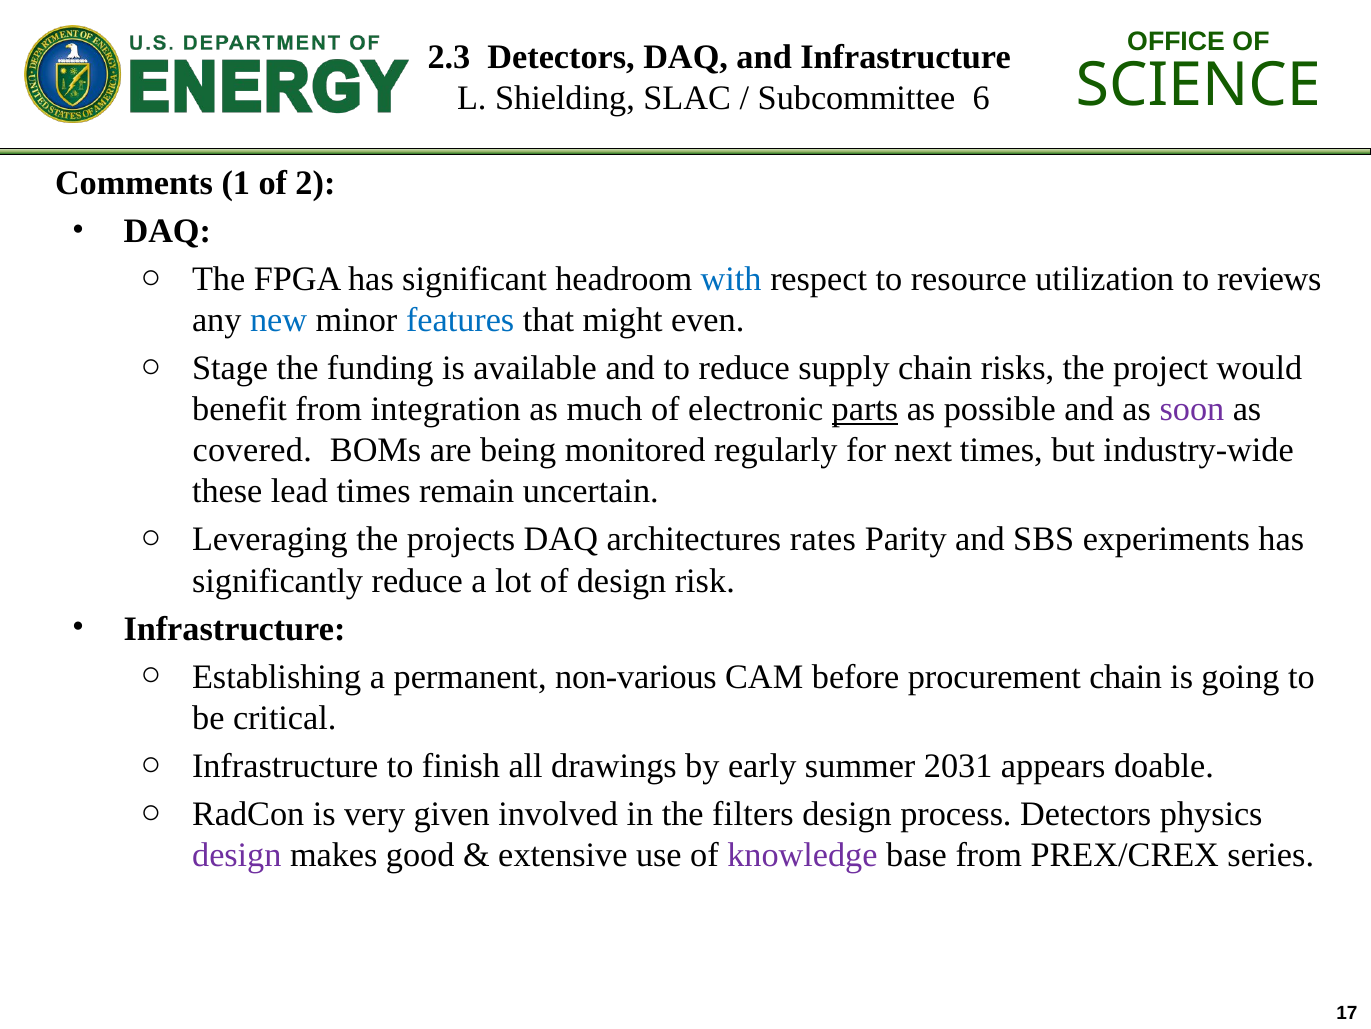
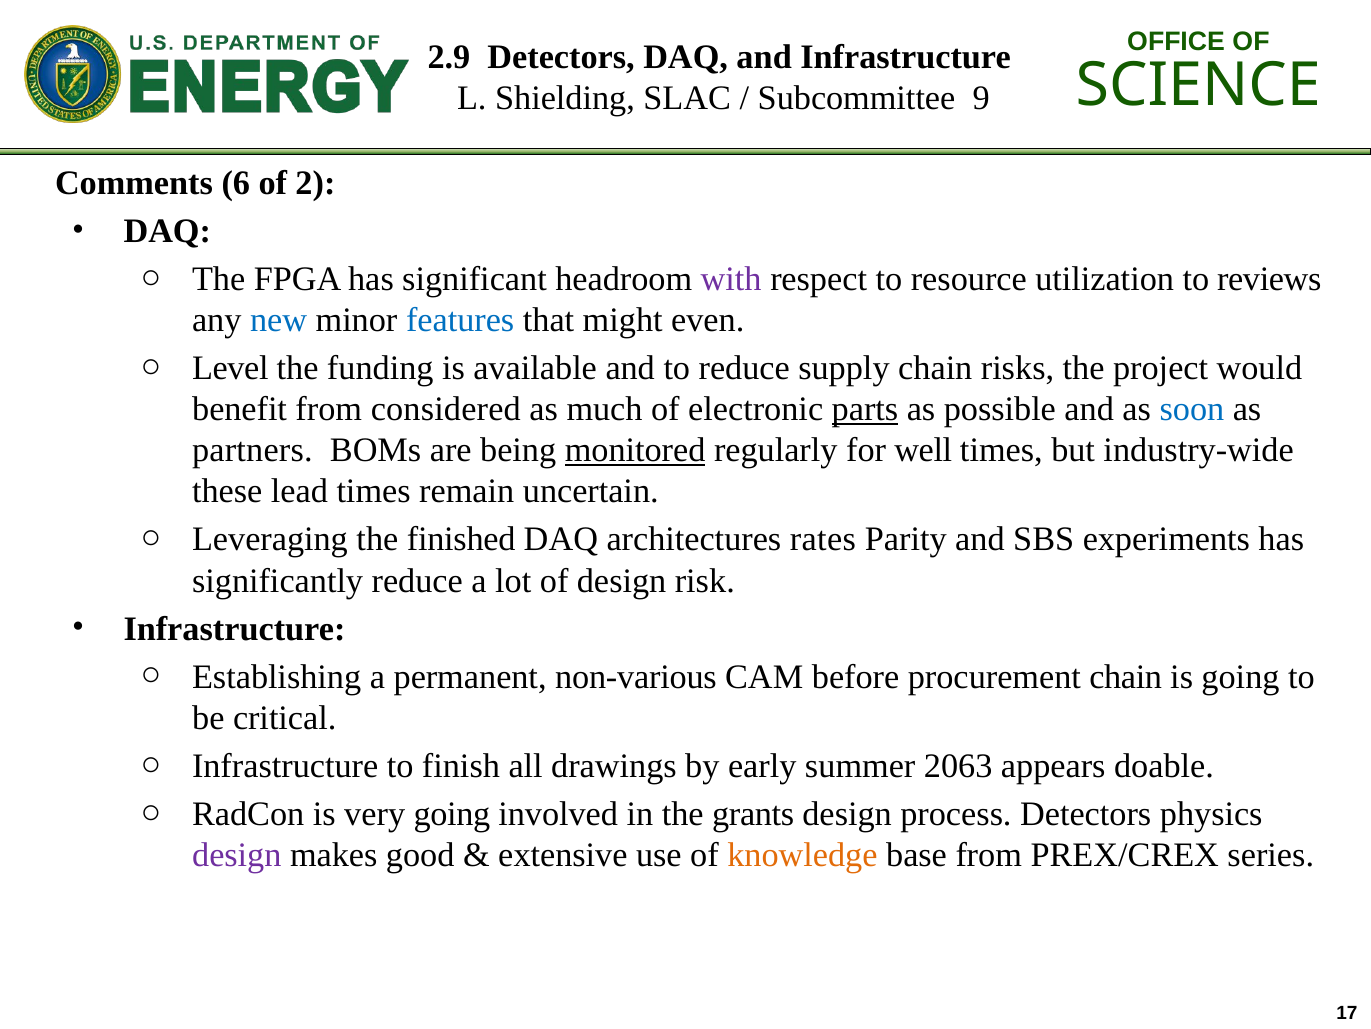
2.3: 2.3 -> 2.9
6: 6 -> 9
1: 1 -> 6
with colour: blue -> purple
Stage: Stage -> Level
integration: integration -> considered
soon colour: purple -> blue
covered: covered -> partners
monitored underline: none -> present
next: next -> well
projects: projects -> finished
2031: 2031 -> 2063
very given: given -> going
filters: filters -> grants
knowledge colour: purple -> orange
